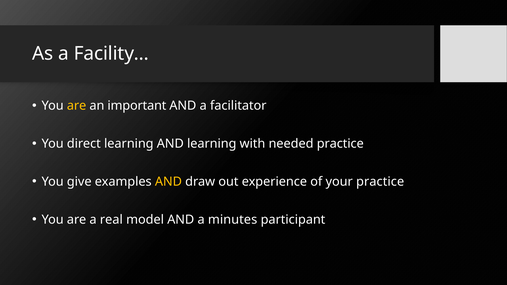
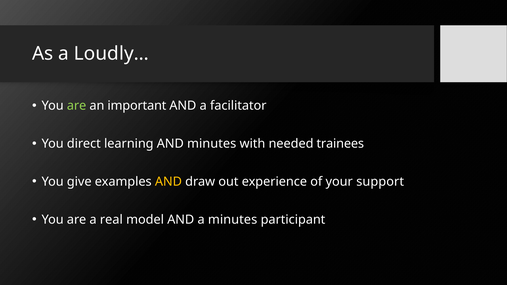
Facility…: Facility… -> Loudly…
are at (77, 106) colour: yellow -> light green
AND learning: learning -> minutes
needed practice: practice -> trainees
your practice: practice -> support
